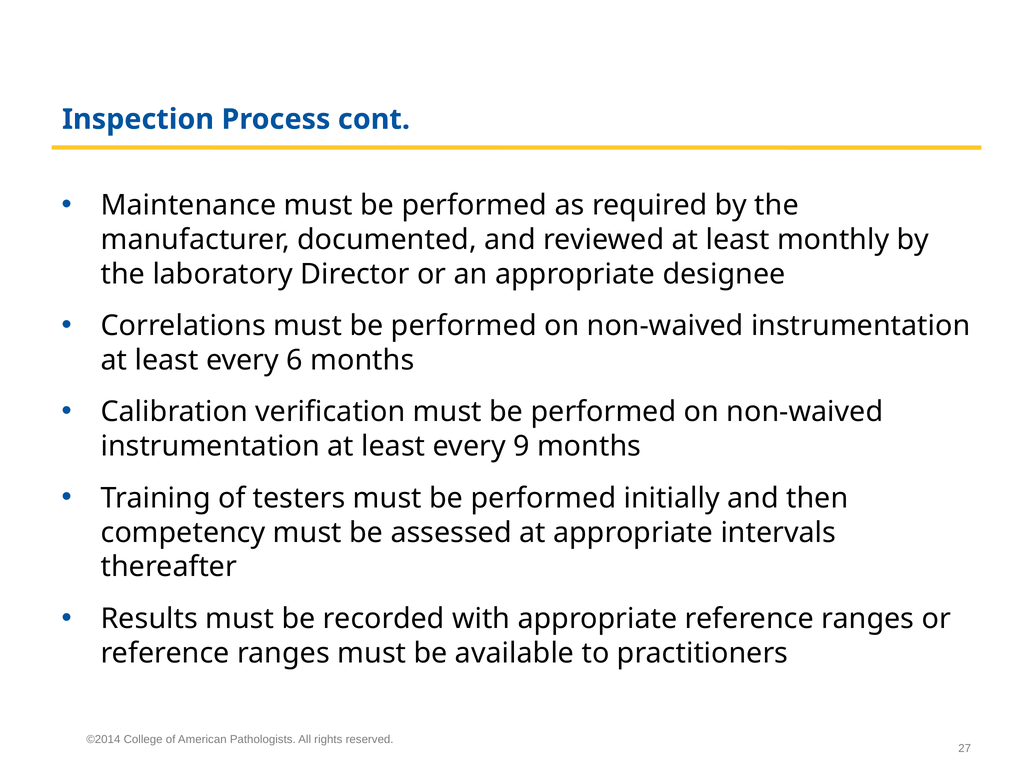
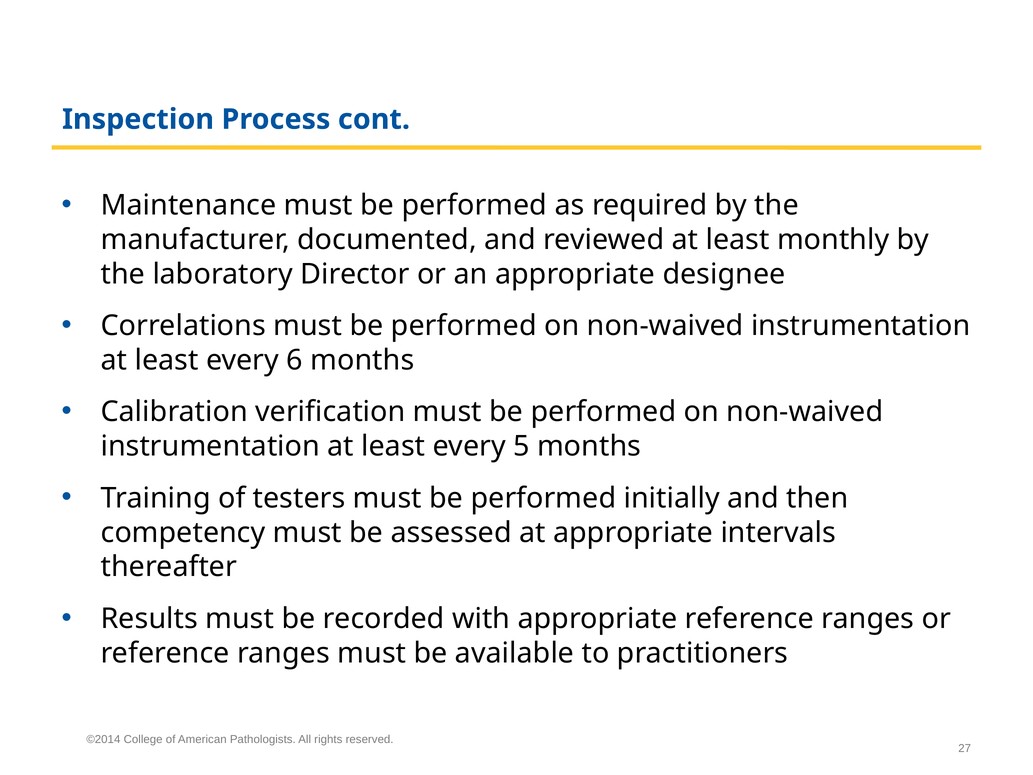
9: 9 -> 5
